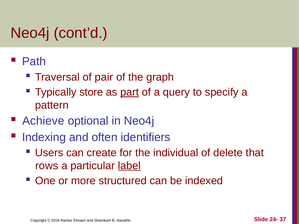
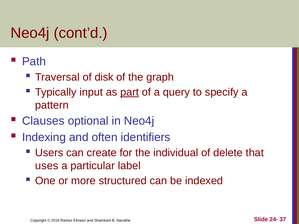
pair: pair -> disk
store: store -> input
Achieve: Achieve -> Clauses
rows: rows -> uses
label underline: present -> none
